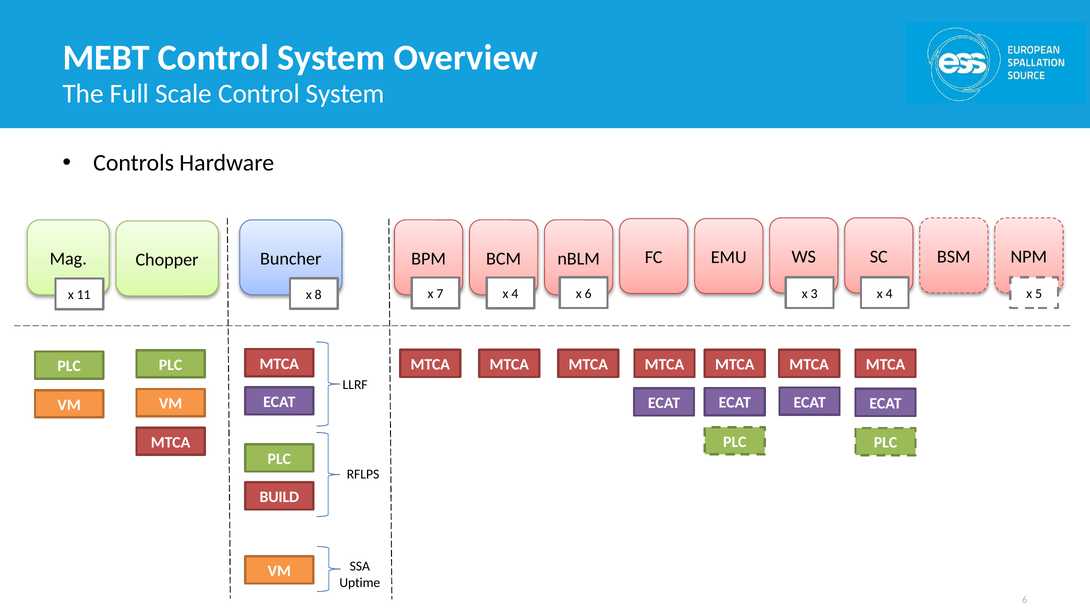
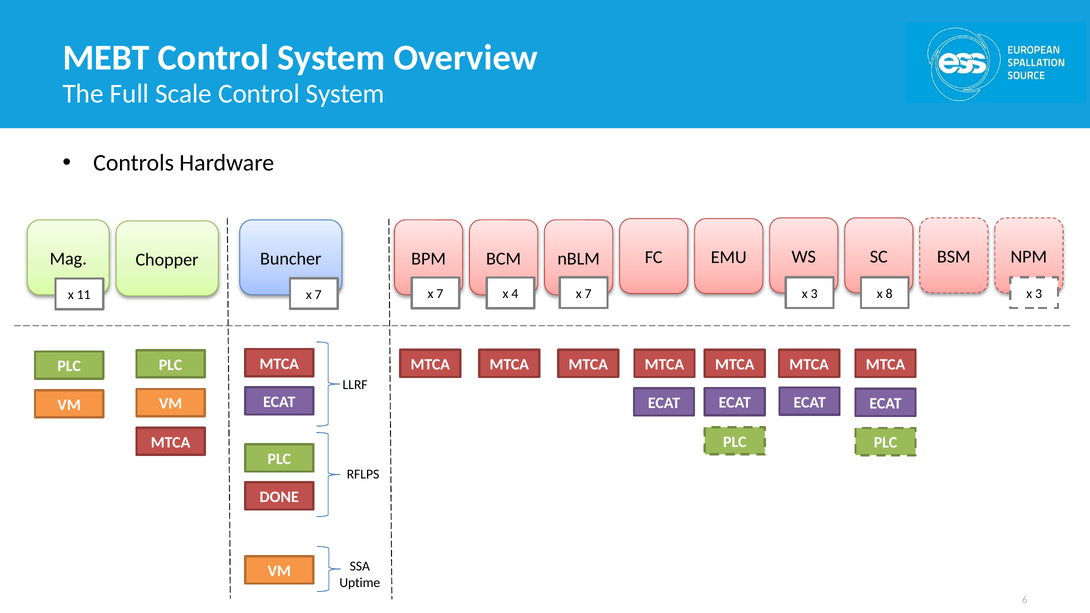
11 x 8: 8 -> 7
4 x 6: 6 -> 7
3 x 4: 4 -> 8
5 at (1039, 294): 5 -> 3
BUILD: BUILD -> DONE
